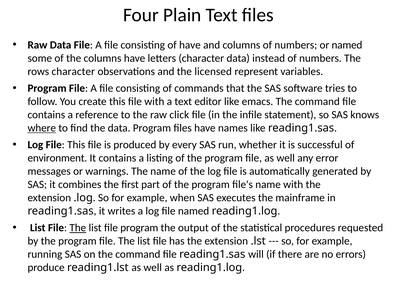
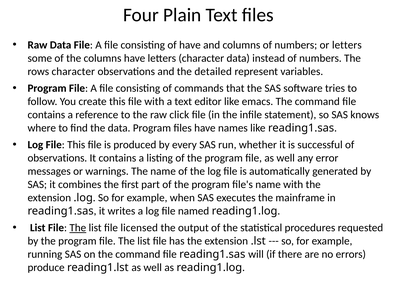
or named: named -> letters
licensed: licensed -> detailed
where underline: present -> none
environment at (57, 158): environment -> observations
file program: program -> licensed
